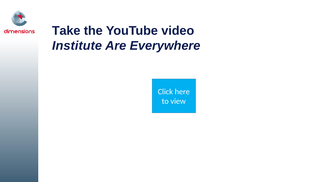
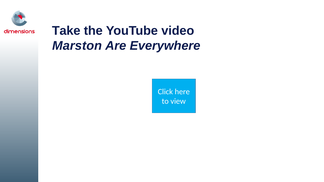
Institute: Institute -> Marston
